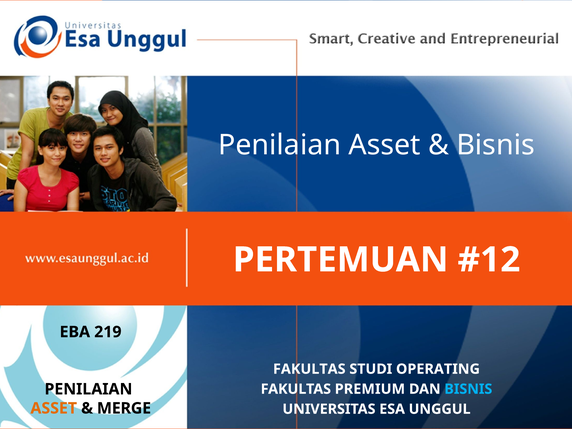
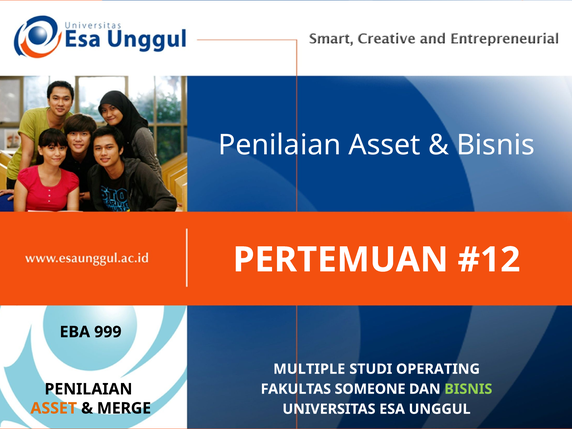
219: 219 -> 999
FAKULTAS at (309, 369): FAKULTAS -> MULTIPLE
PREMIUM: PREMIUM -> SOMEONE
BISNIS at (468, 389) colour: light blue -> light green
